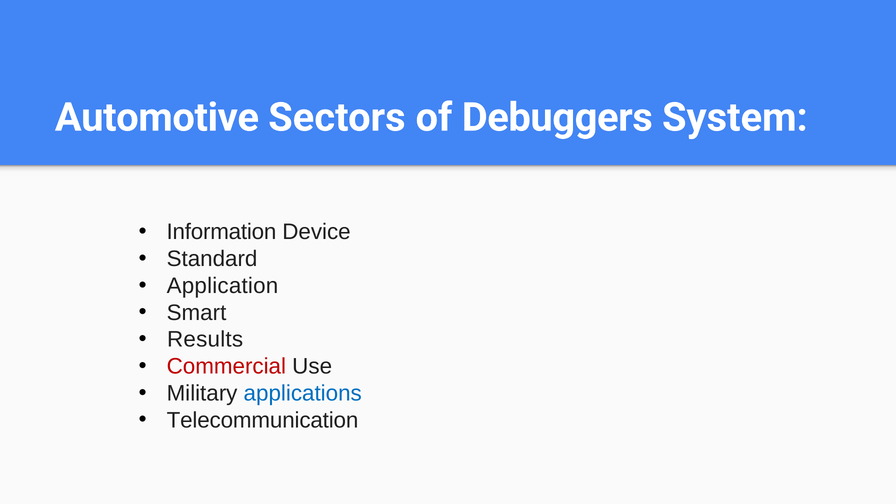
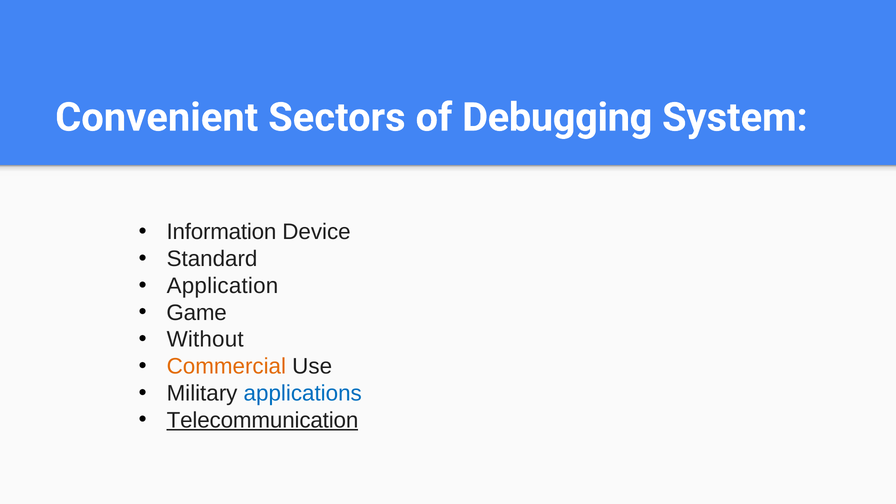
Automotive: Automotive -> Convenient
Debuggers: Debuggers -> Debugging
Smart: Smart -> Game
Results: Results -> Without
Commercial colour: red -> orange
Telecommunication underline: none -> present
